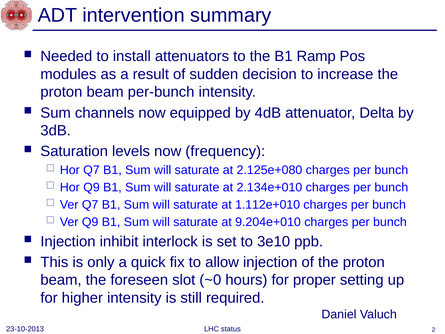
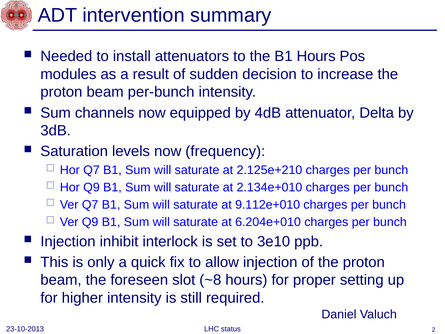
B1 Ramp: Ramp -> Hours
2.125e+080: 2.125e+080 -> 2.125e+210
1.112e+010: 1.112e+010 -> 9.112e+010
9.204e+010: 9.204e+010 -> 6.204e+010
~0: ~0 -> ~8
